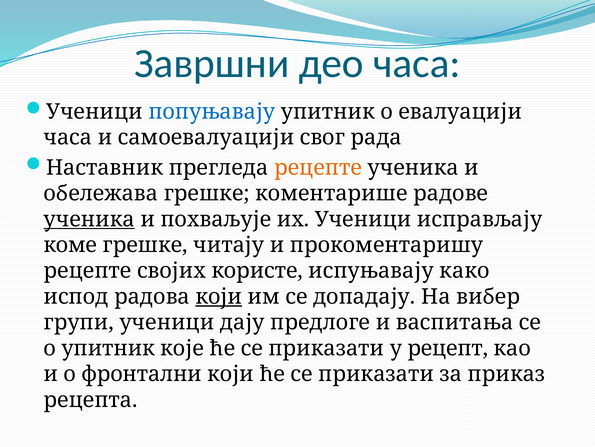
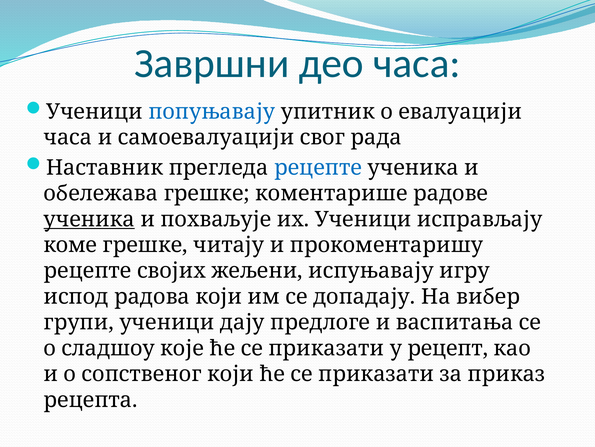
рецепте at (318, 167) colour: orange -> blue
користе: користе -> жељени
како: како -> игру
који at (219, 296) underline: present -> none
о упитник: упитник -> сладшоу
фронтални: фронтални -> сопственог
